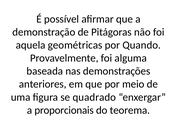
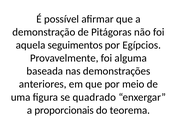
geométricas: geométricas -> seguimentos
Quando: Quando -> Egípcios
